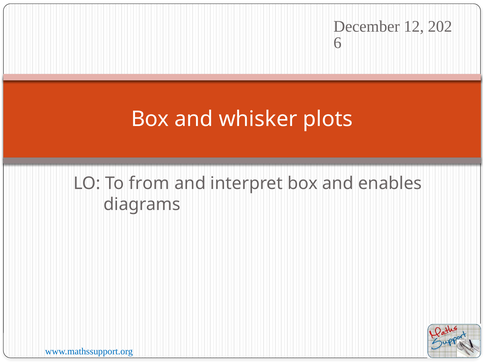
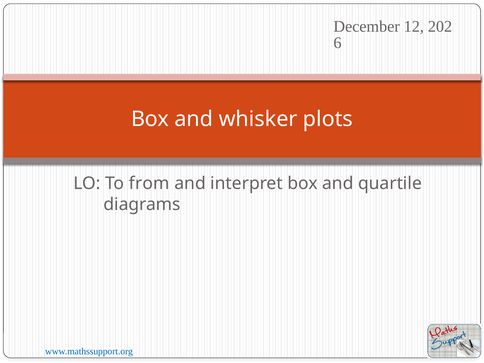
enables: enables -> quartile
